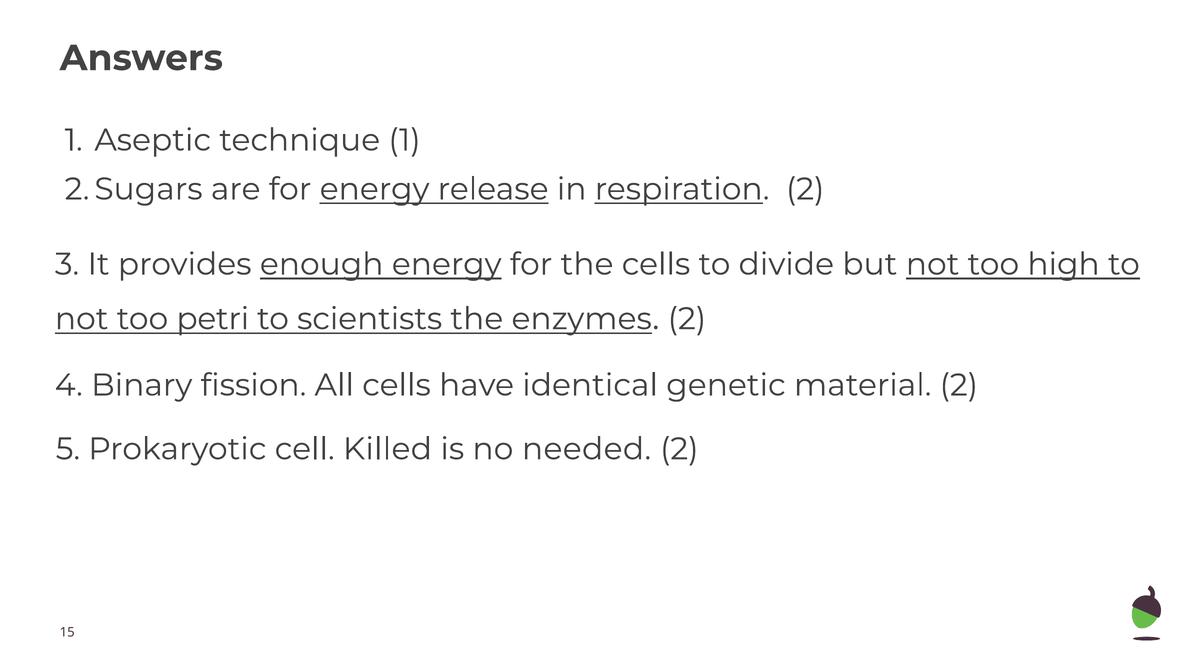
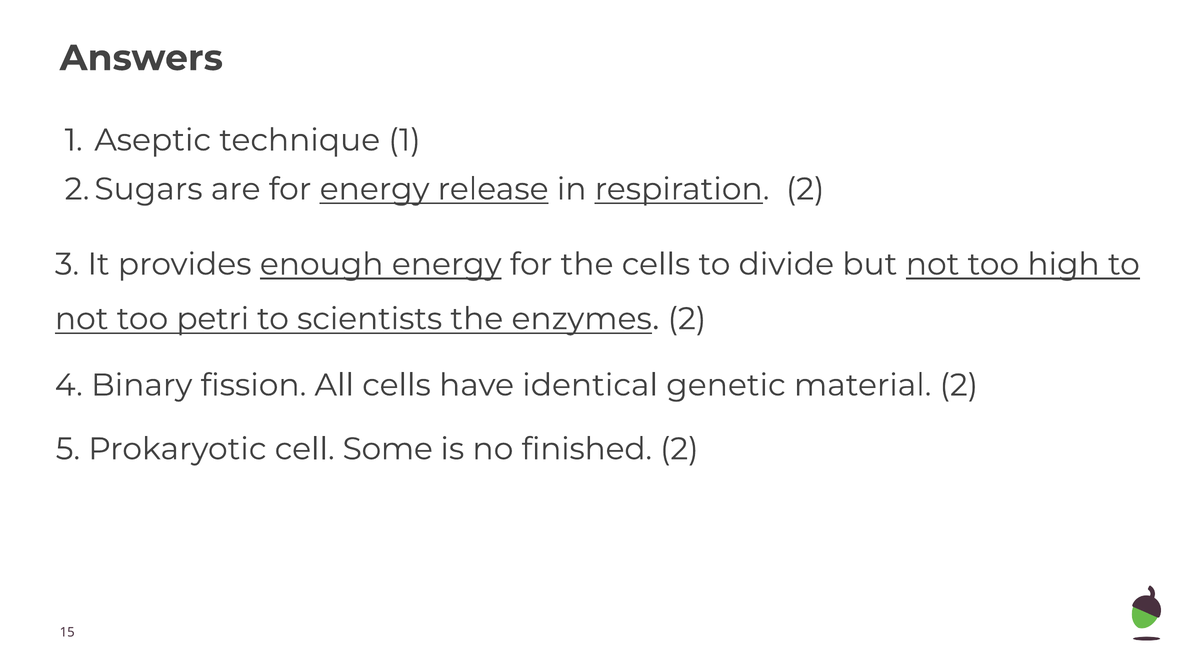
Killed: Killed -> Some
needed: needed -> finished
